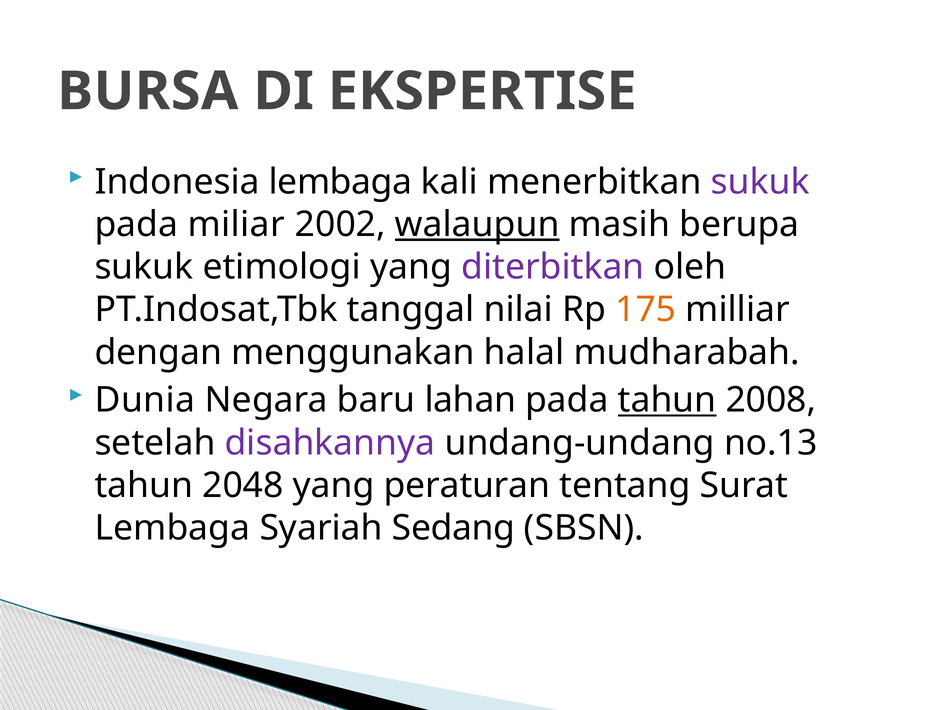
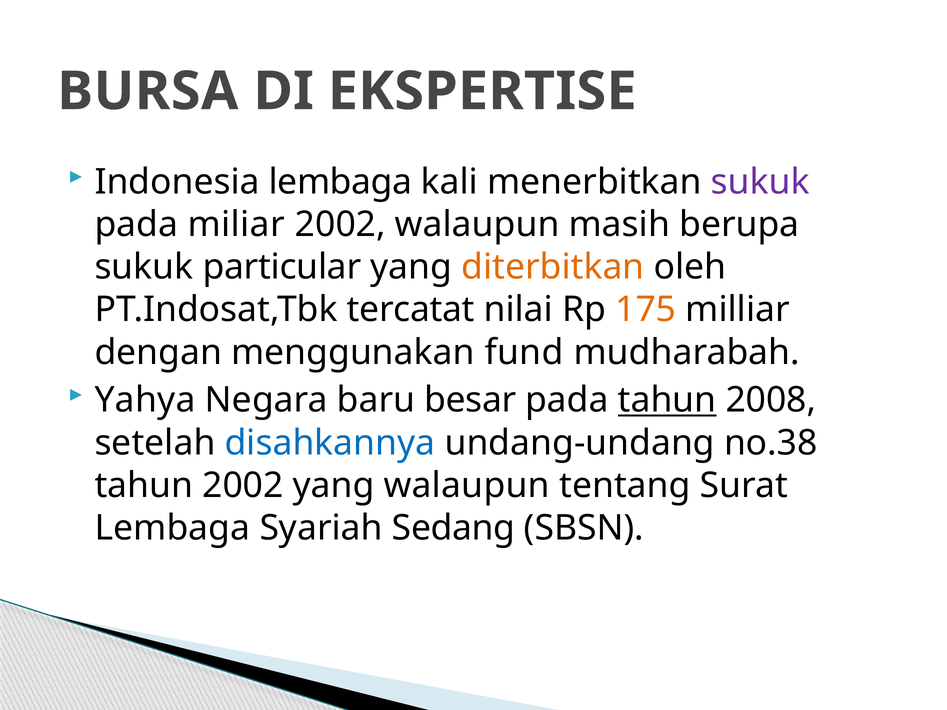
walaupun at (477, 225) underline: present -> none
etimologi: etimologi -> particular
diterbitkan colour: purple -> orange
tanggal: tanggal -> tercatat
halal: halal -> fund
Dunia: Dunia -> Yahya
lahan: lahan -> besar
disahkannya colour: purple -> blue
no.13: no.13 -> no.38
tahun 2048: 2048 -> 2002
yang peraturan: peraturan -> walaupun
